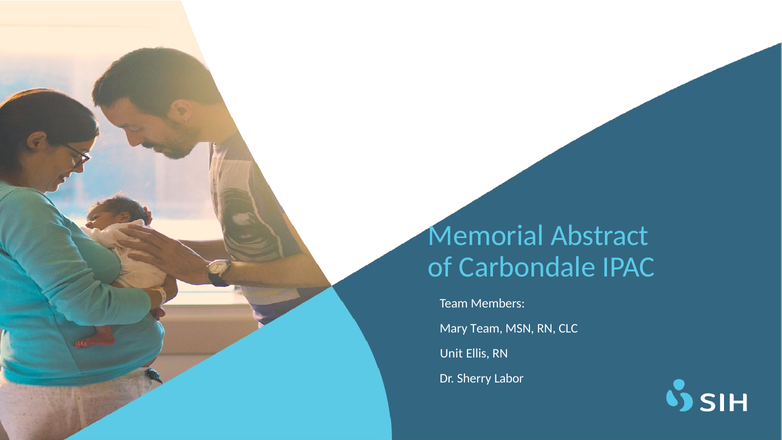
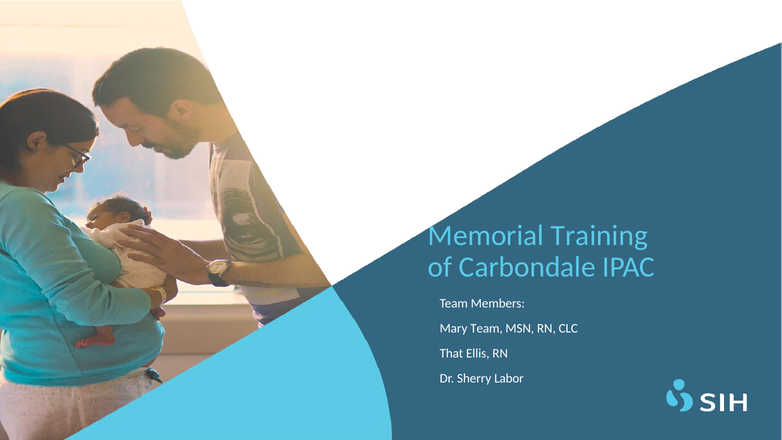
Abstract: Abstract -> Training
Unit: Unit -> That
